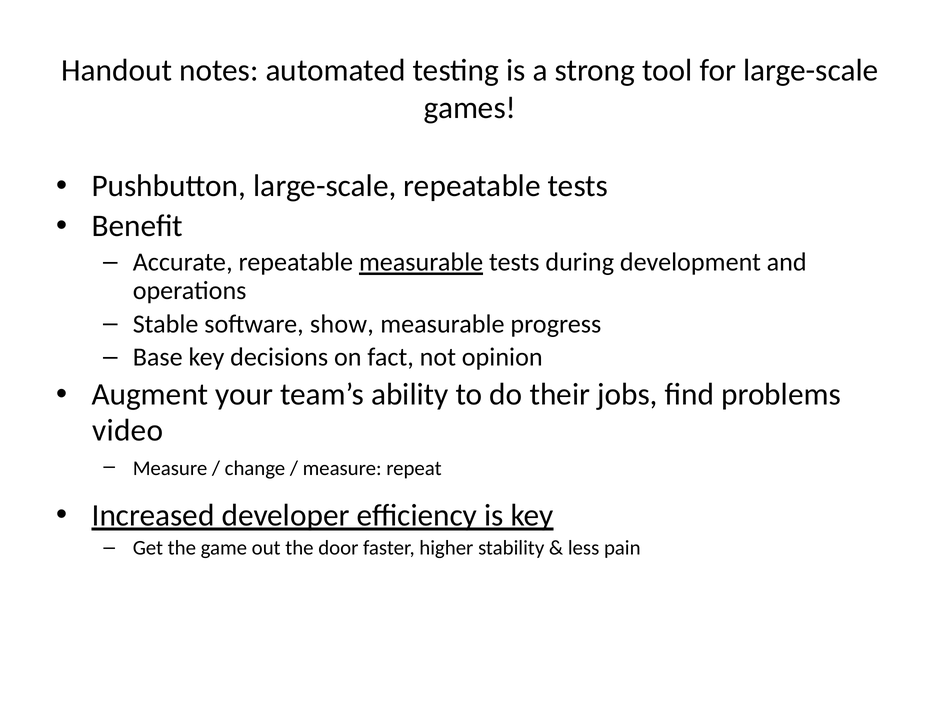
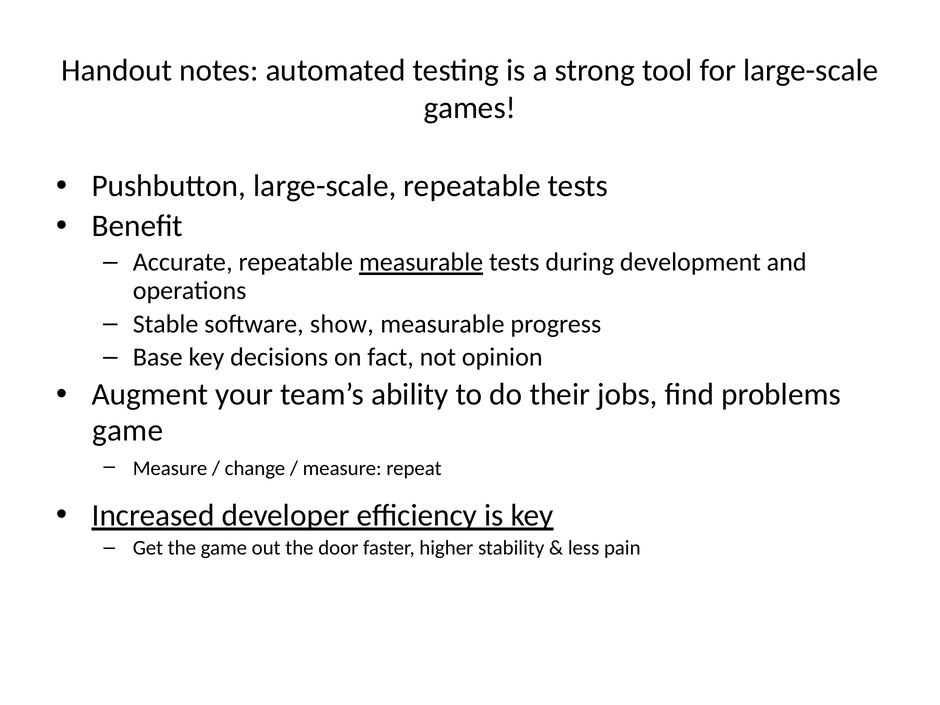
video at (128, 430): video -> game
